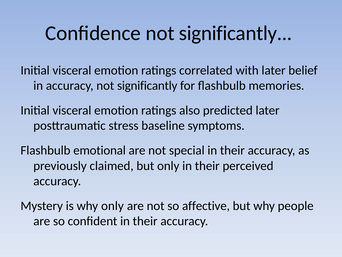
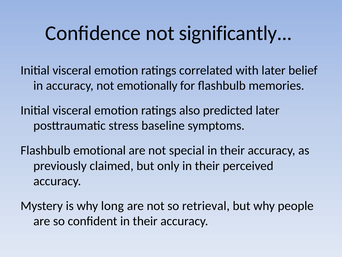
accuracy not significantly: significantly -> emotionally
why only: only -> long
affective: affective -> retrieval
